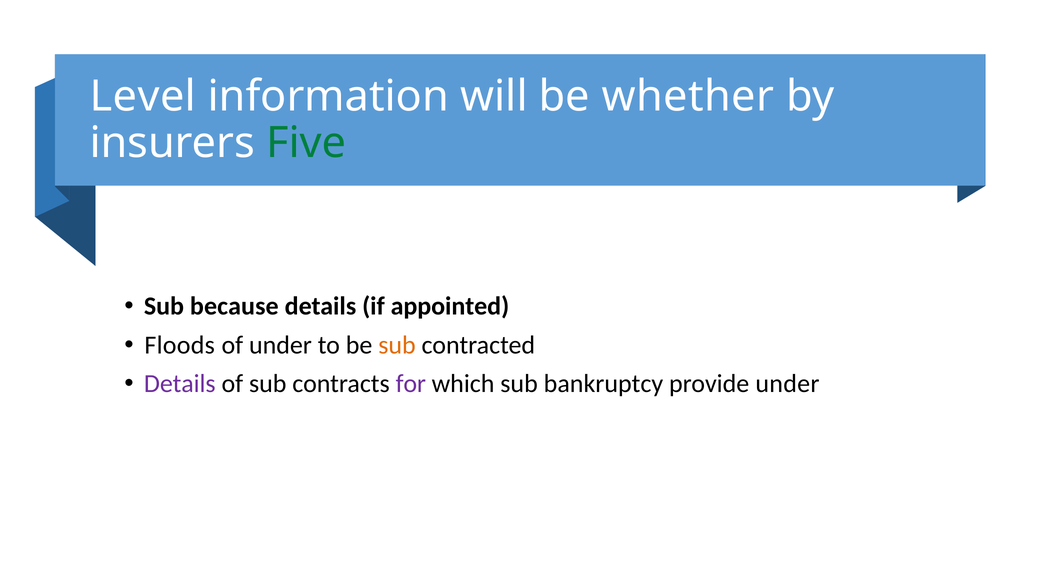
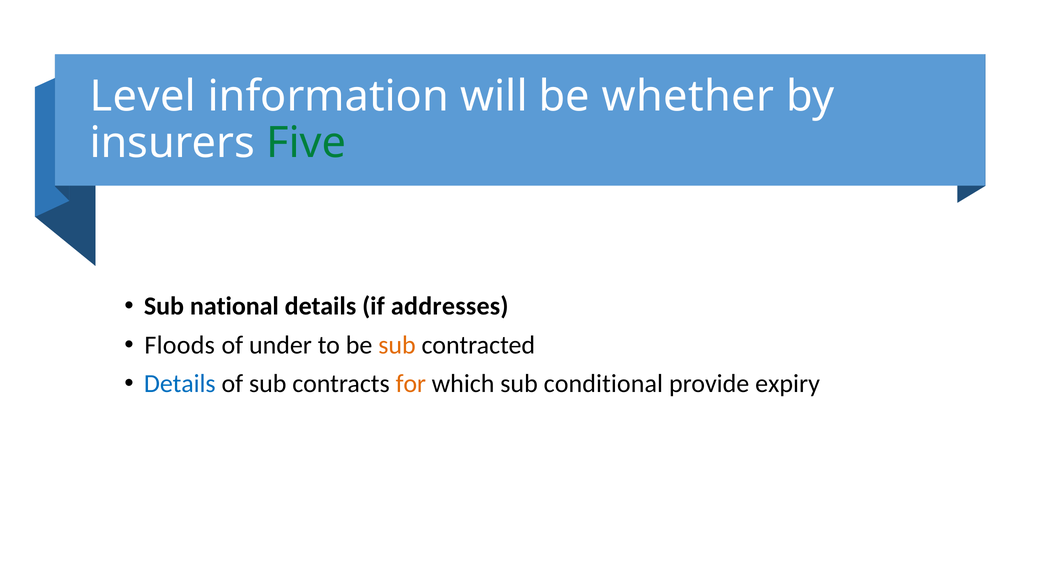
because: because -> national
appointed: appointed -> addresses
Details at (180, 384) colour: purple -> blue
for colour: purple -> orange
bankruptcy: bankruptcy -> conditional
provide under: under -> expiry
